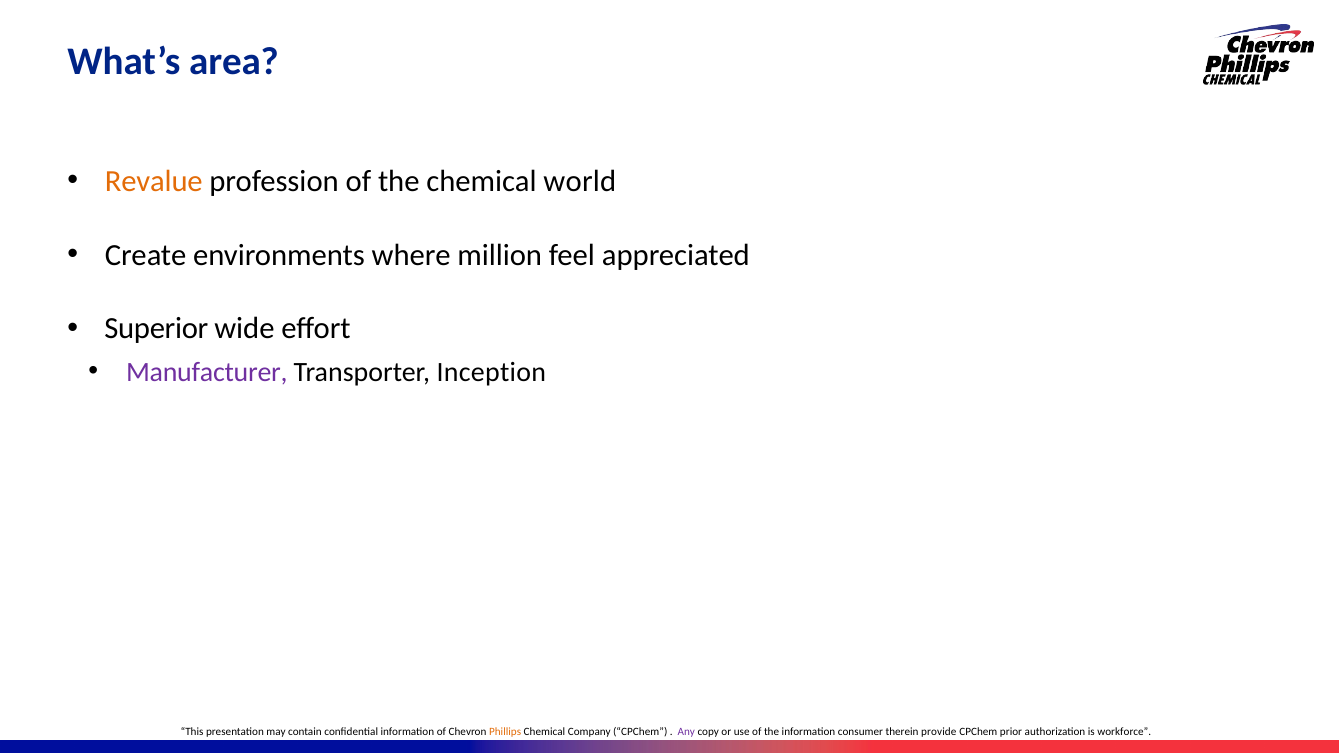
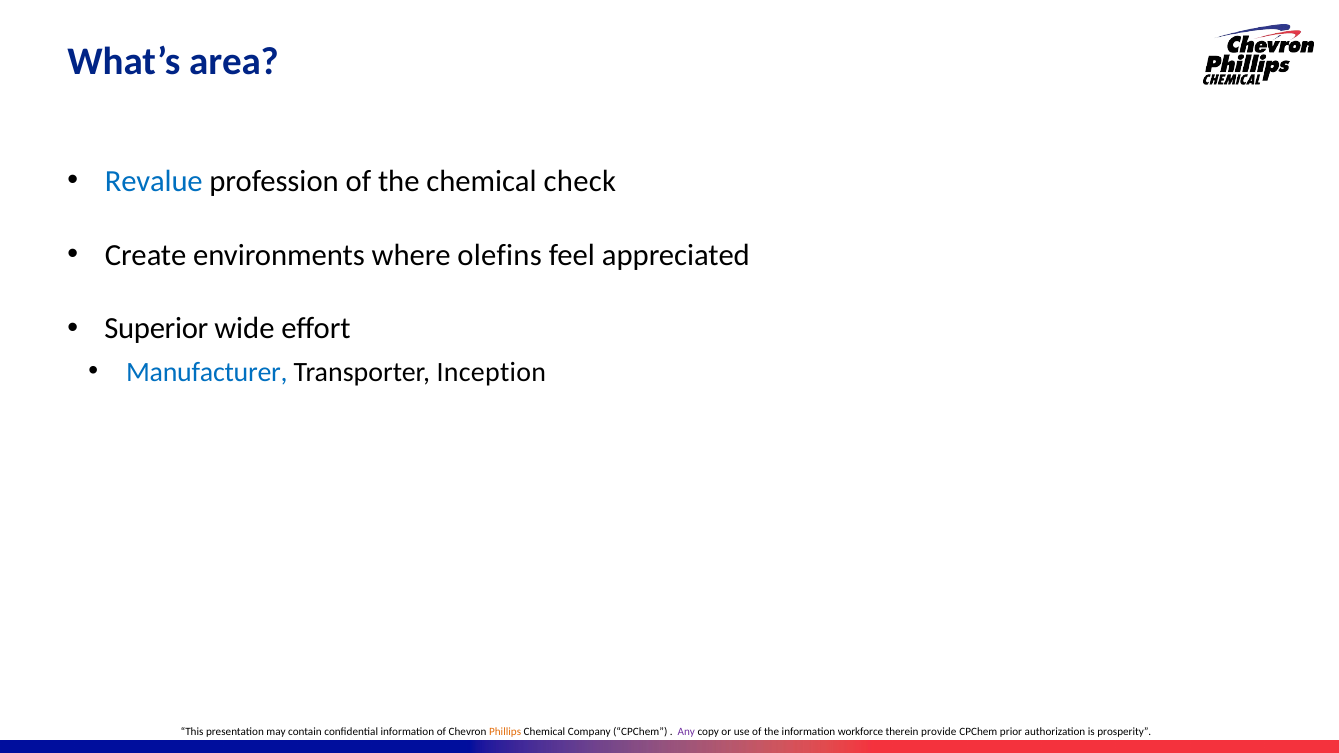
Revalue colour: orange -> blue
world: world -> check
million: million -> olefins
Manufacturer colour: purple -> blue
consumer: consumer -> workforce
workforce: workforce -> prosperity
